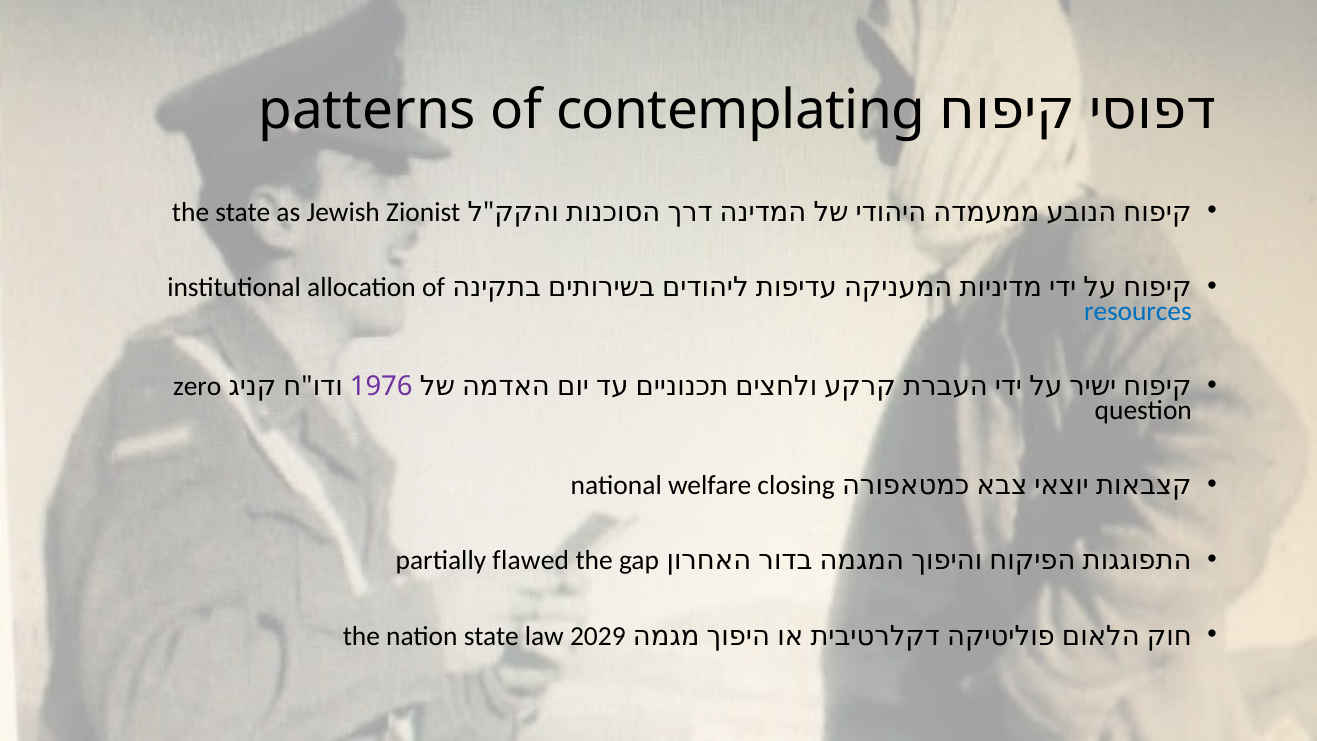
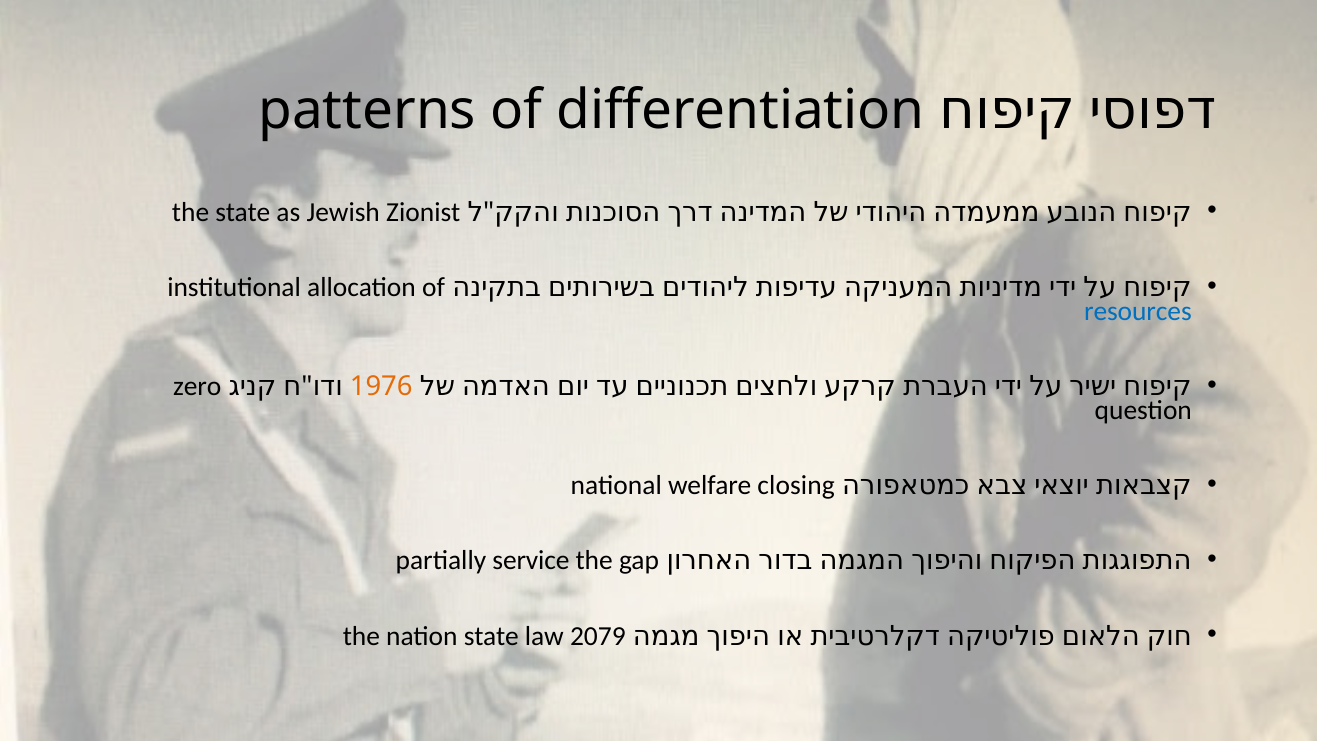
contemplating: contemplating -> differentiation
1976 colour: purple -> orange
flawed: flawed -> service
2029: 2029 -> 2079
